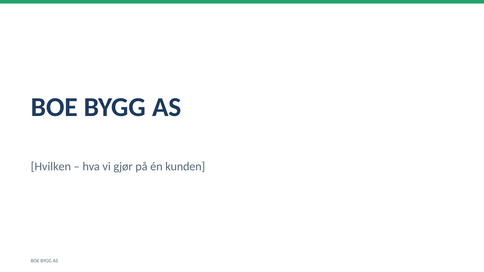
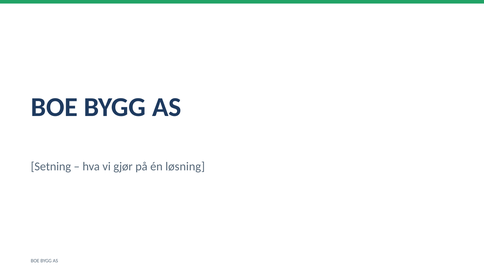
Hvilken: Hvilken -> Setning
kunden: kunden -> løsning
